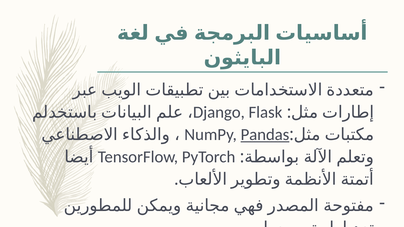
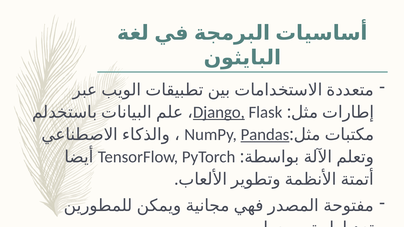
Django underline: none -> present
